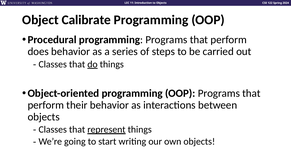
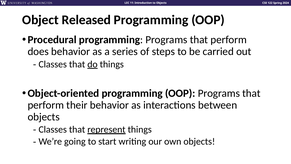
Calibrate: Calibrate -> Released
